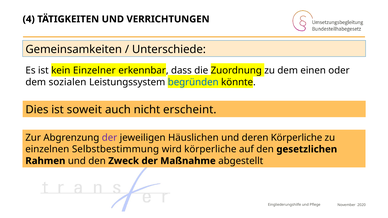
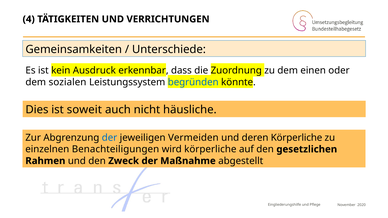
Einzelner: Einzelner -> Ausdruck
erscheint: erscheint -> häusliche
der at (110, 138) colour: purple -> blue
Häuslichen: Häuslichen -> Vermeiden
Selbstbestimmung: Selbstbestimmung -> Benachteiligungen
